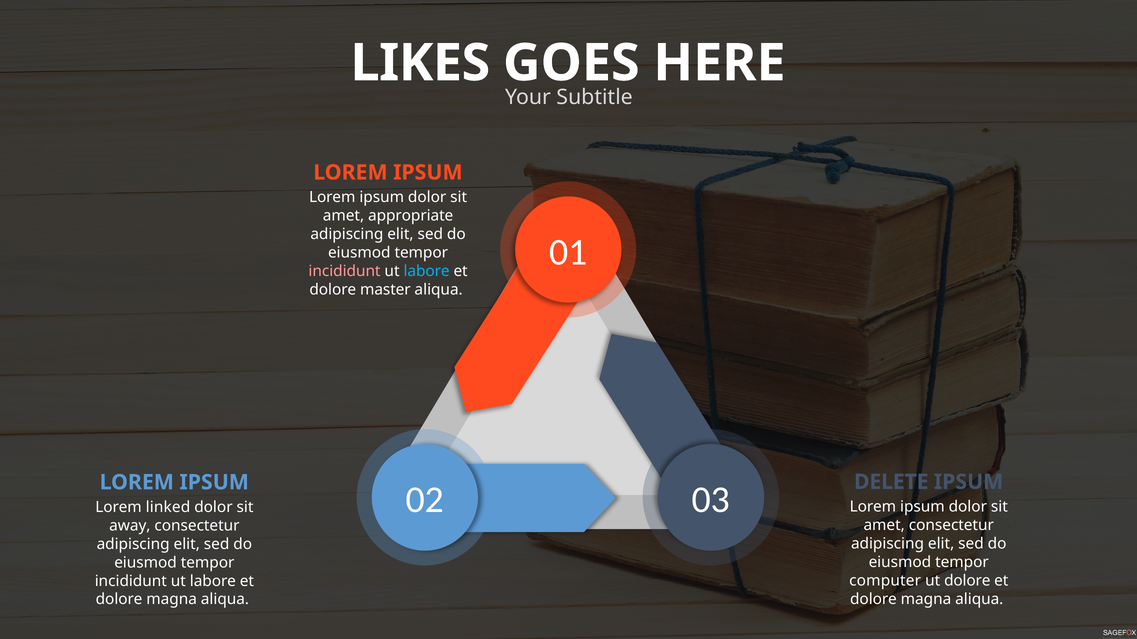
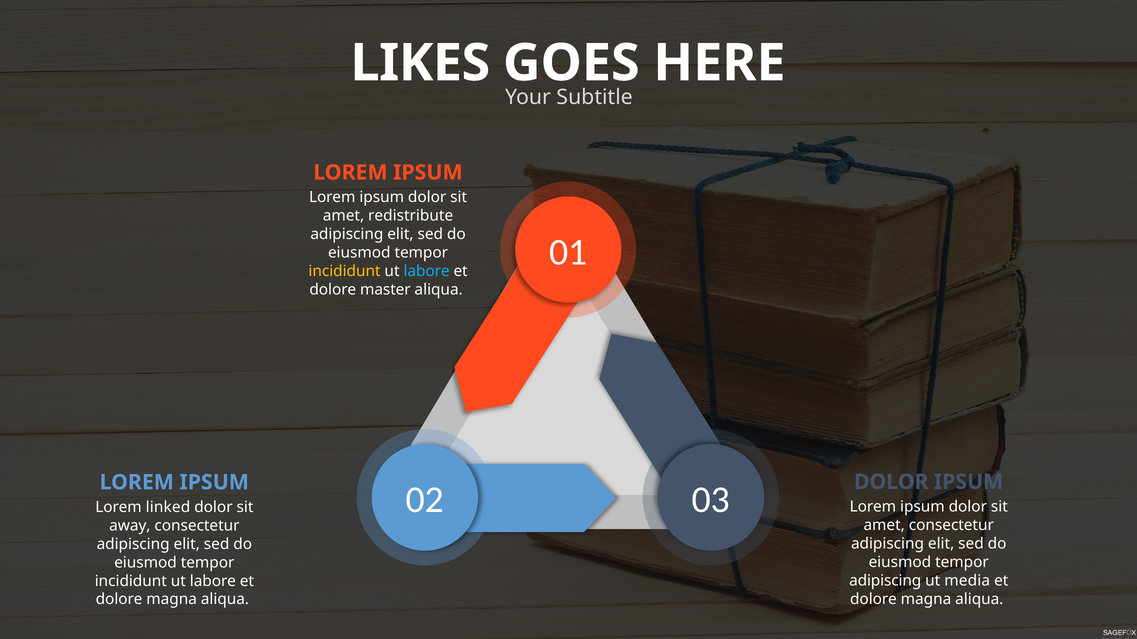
appropriate: appropriate -> redistribute
incididunt at (345, 271) colour: pink -> yellow
DELETE at (891, 482): DELETE -> DOLOR
computer at (885, 581): computer -> adipiscing
ut dolore: dolore -> media
